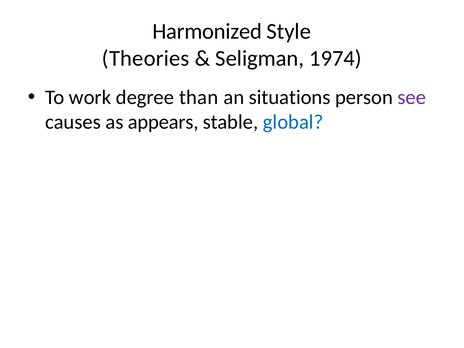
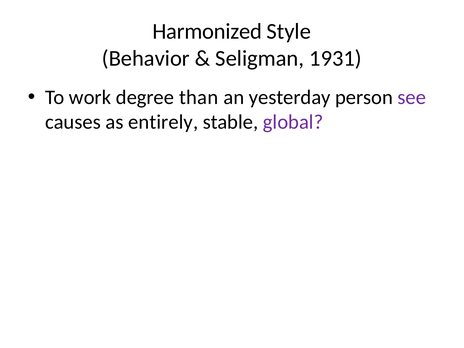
Theories: Theories -> Behavior
1974: 1974 -> 1931
situations: situations -> yesterday
appears: appears -> entirely
global colour: blue -> purple
